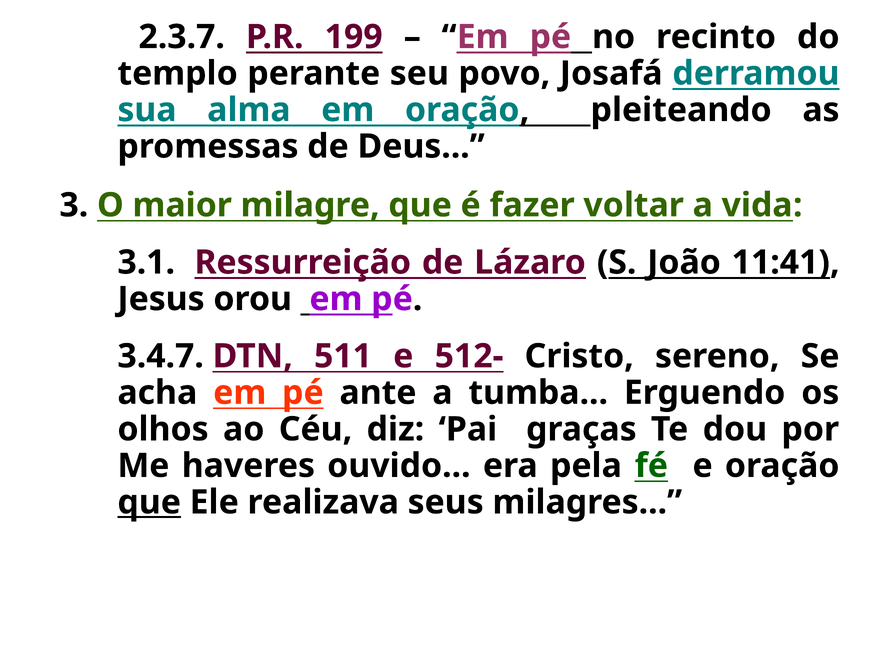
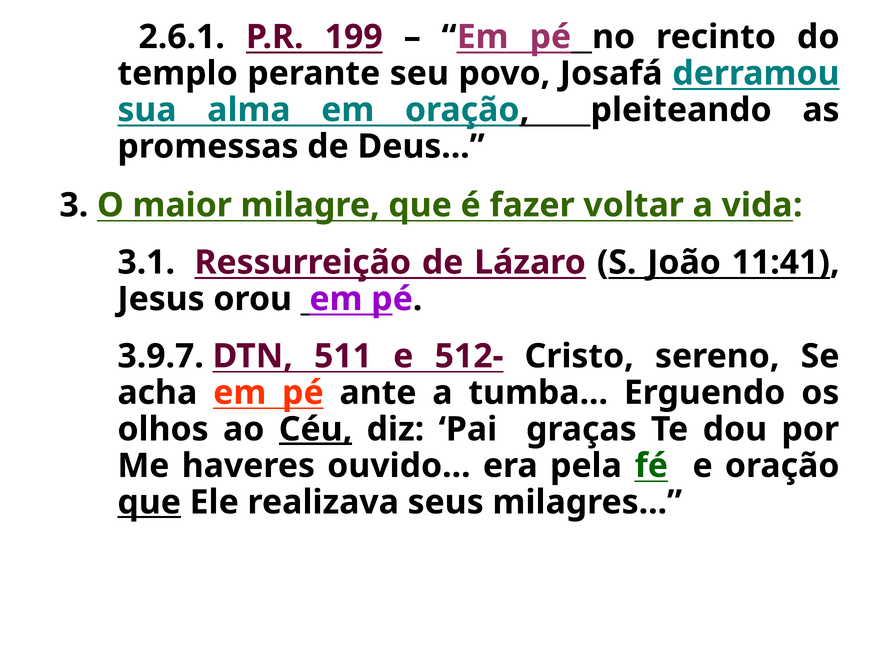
2.3.7: 2.3.7 -> 2.6.1
3.4.7: 3.4.7 -> 3.9.7
Céu underline: none -> present
